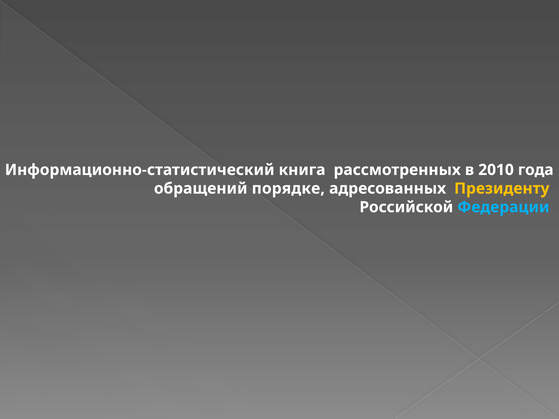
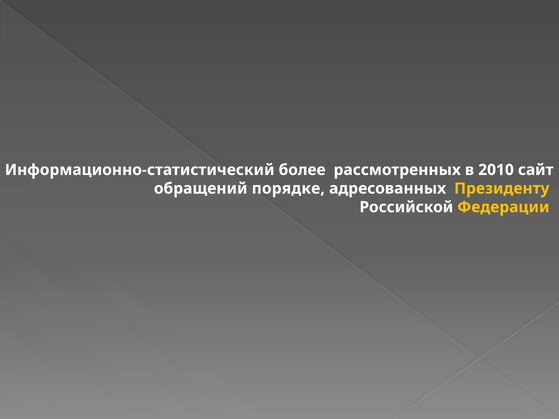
книга: книга -> более
года: года -> сайт
Федерации colour: light blue -> yellow
